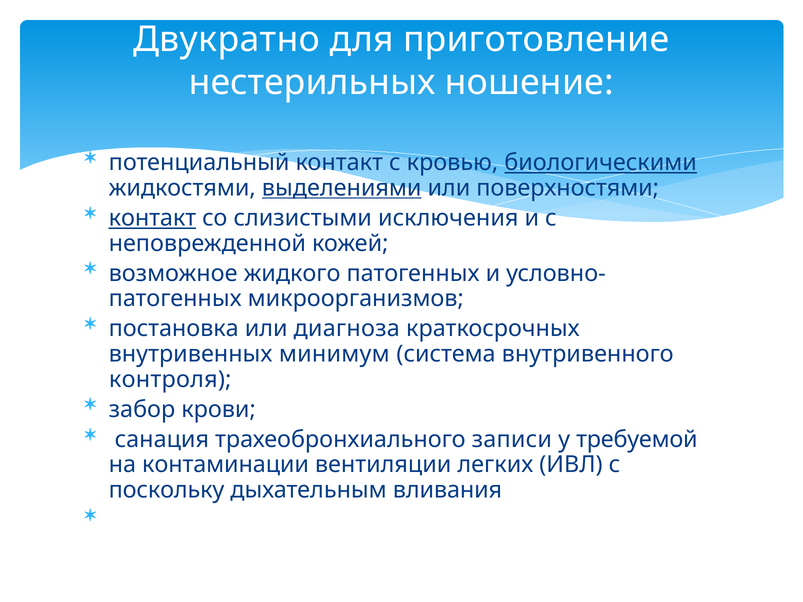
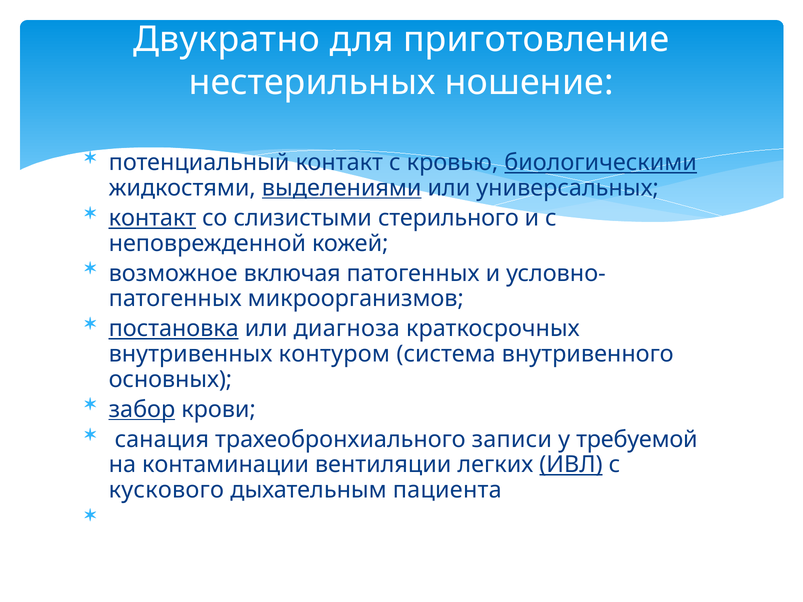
поверхностями: поверхностями -> универсальных
исключения: исключения -> стерильного
жидкого: жидкого -> включая
постановка underline: none -> present
минимум: минимум -> контуром
контроля: контроля -> основных
забор underline: none -> present
ИВЛ underline: none -> present
поскольку: поскольку -> кускового
вливания: вливания -> пациента
